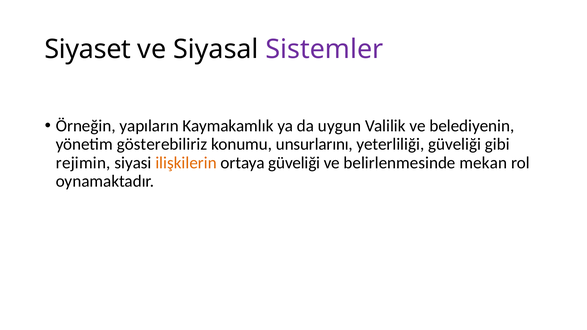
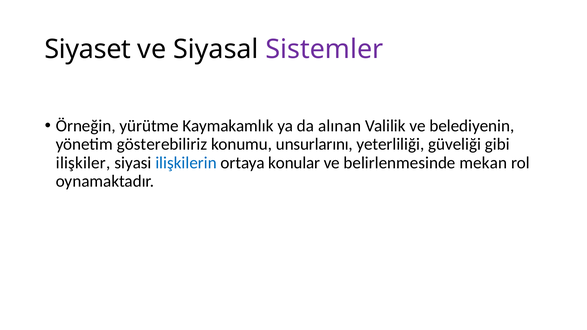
yapıların: yapıların -> yürütme
uygun: uygun -> alınan
rejimin: rejimin -> ilişkiler
ilişkilerin colour: orange -> blue
ortaya güveliği: güveliği -> konular
